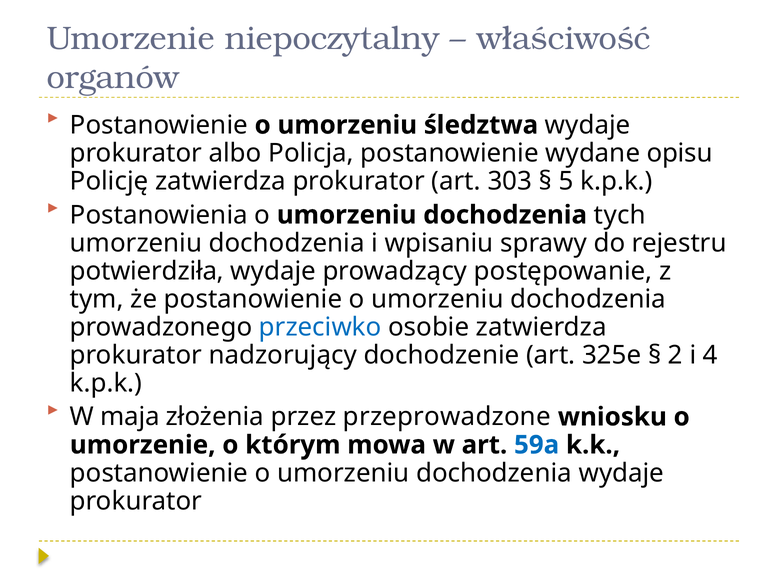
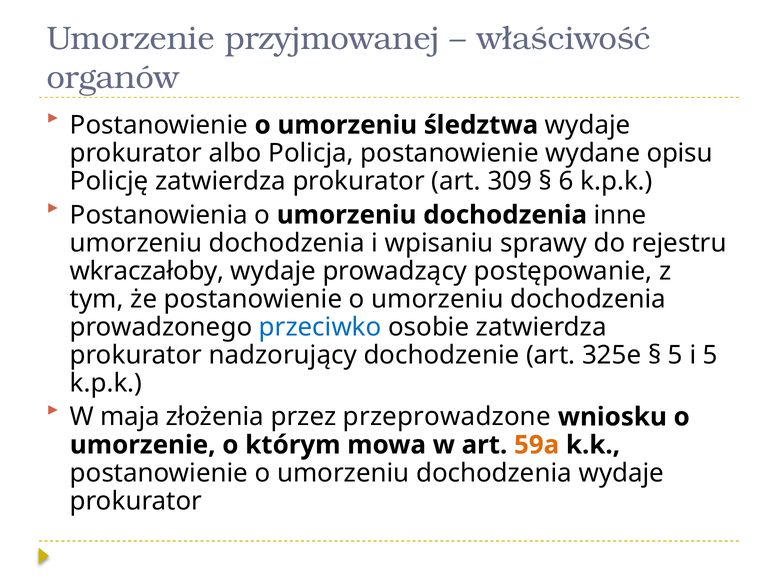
niepoczytalny: niepoczytalny -> przyjmowanej
303: 303 -> 309
5: 5 -> 6
tych: tych -> inne
potwierdziła: potwierdziła -> wkraczałoby
2 at (675, 355): 2 -> 5
i 4: 4 -> 5
59a colour: blue -> orange
